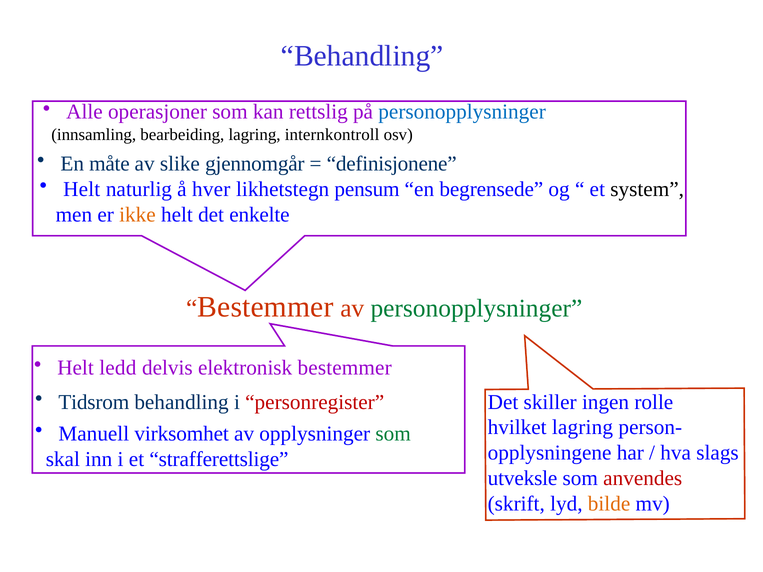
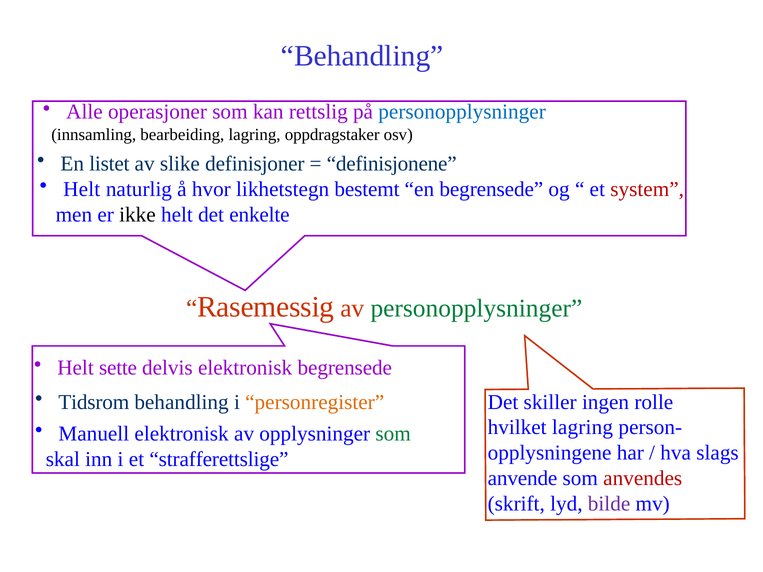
internkontroll: internkontroll -> oppdragstaker
måte: måte -> listet
gjennomgår: gjennomgår -> definisjoner
hver: hver -> hvor
pensum: pensum -> bestemt
system colour: black -> red
ikke colour: orange -> black
Bestemmer at (265, 307): Bestemmer -> Rasemessig
ledd: ledd -> sette
elektronisk bestemmer: bestemmer -> begrensede
personregister colour: red -> orange
Manuell virksomhet: virksomhet -> elektronisk
utveksle: utveksle -> anvende
bilde colour: orange -> purple
